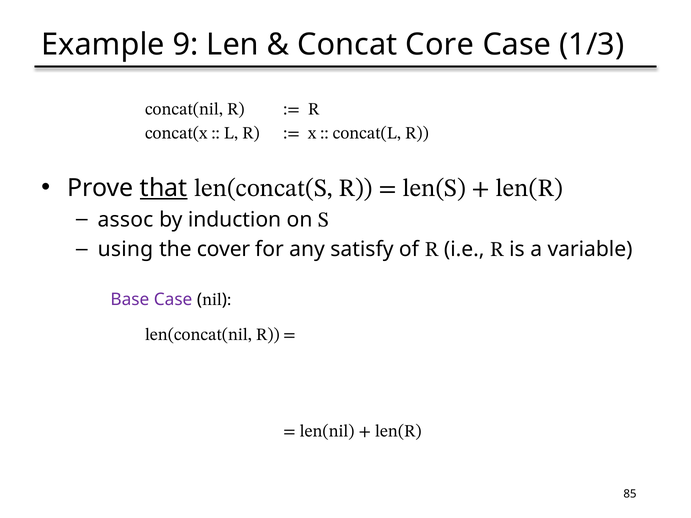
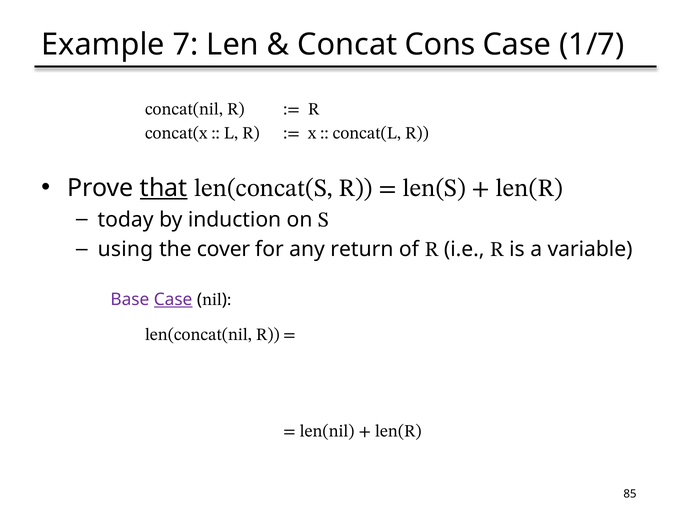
9: 9 -> 7
Core: Core -> Cons
1/3: 1/3 -> 1/7
assoc: assoc -> today
satisfy: satisfy -> return
Case at (173, 300) underline: none -> present
